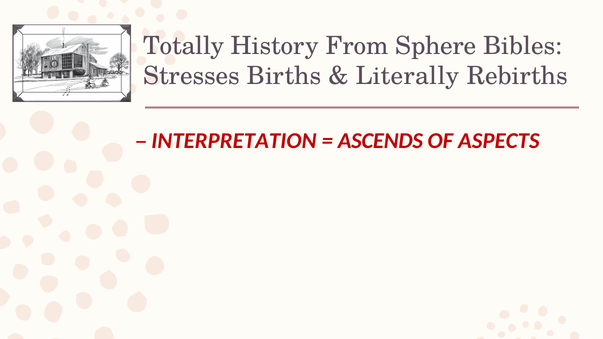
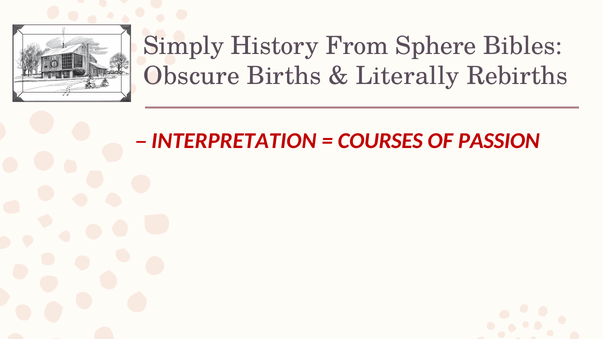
Totally: Totally -> Simply
Stresses: Stresses -> Obscure
ASCENDS: ASCENDS -> COURSES
ASPECTS: ASPECTS -> PASSION
